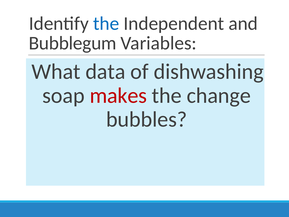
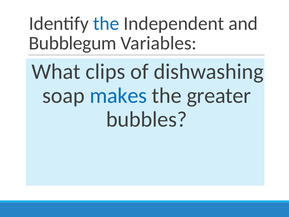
data: data -> clips
makes colour: red -> blue
change: change -> greater
